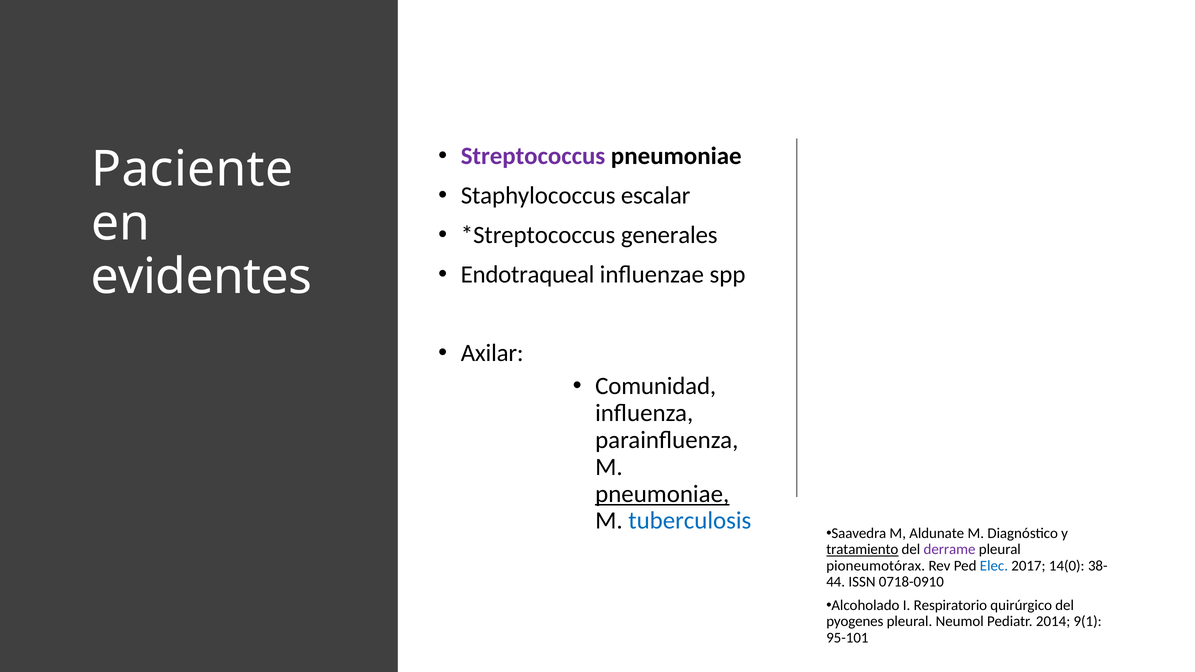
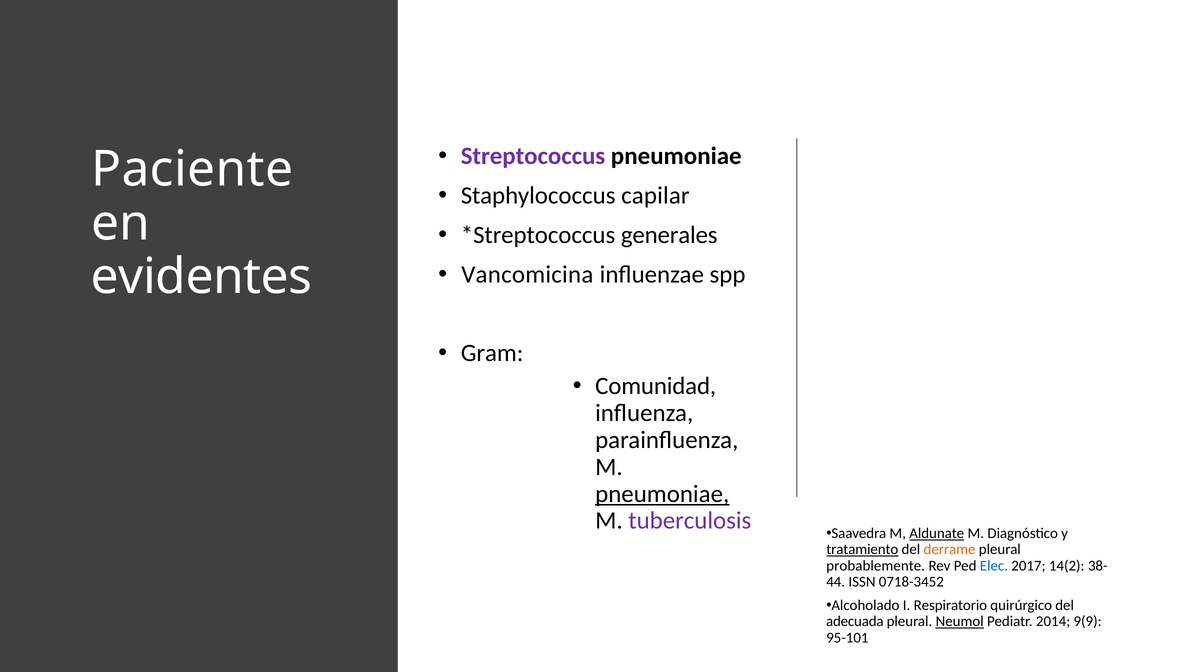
escalar: escalar -> capilar
Endotraqueal: Endotraqueal -> Vancomicina
Axilar: Axilar -> Gram
tuberculosis colour: blue -> purple
Aldunate underline: none -> present
derrame colour: purple -> orange
pioneumotórax: pioneumotórax -> probablemente
14(0: 14(0 -> 14(2
0718-0910: 0718-0910 -> 0718-3452
pyogenes: pyogenes -> adecuada
Neumol underline: none -> present
9(1: 9(1 -> 9(9
